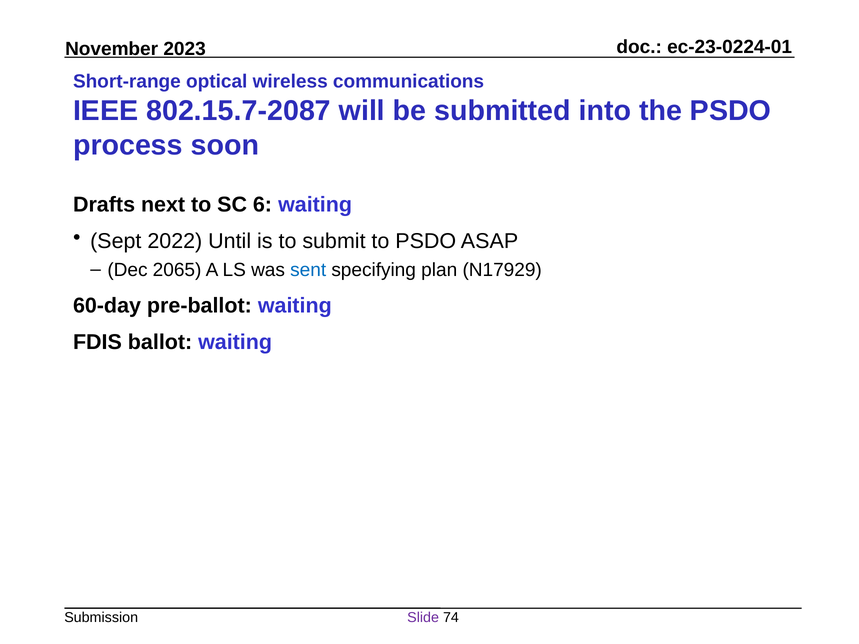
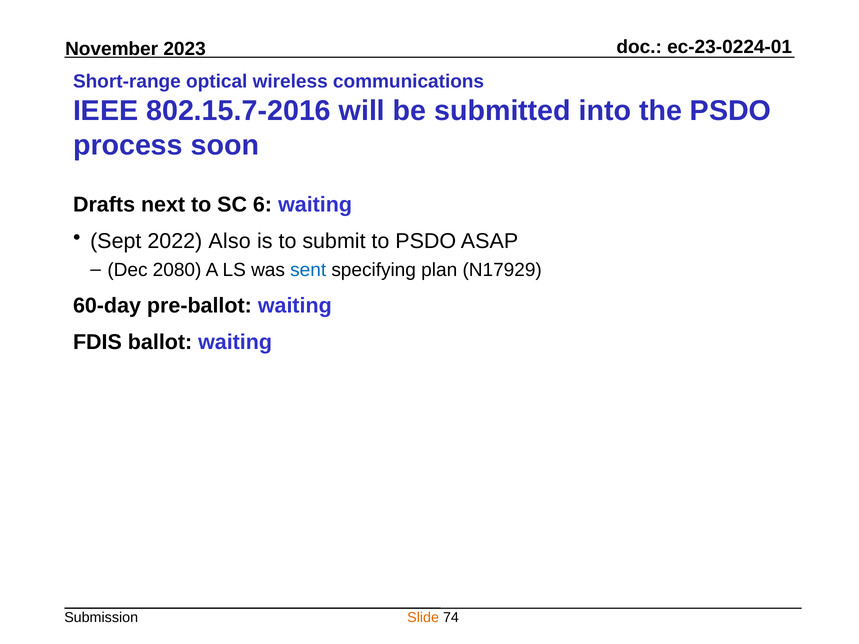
802.15.7-2087: 802.15.7-2087 -> 802.15.7-2016
Until: Until -> Also
2065: 2065 -> 2080
Slide colour: purple -> orange
